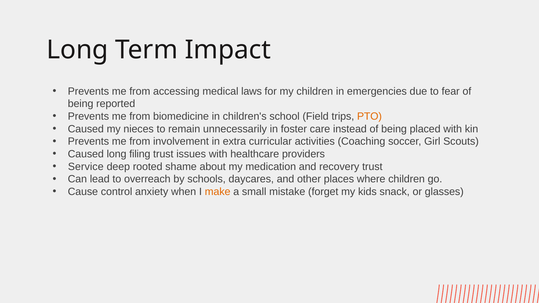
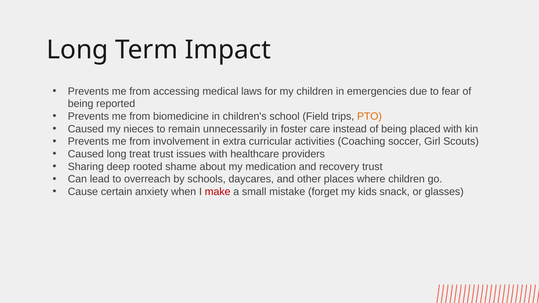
filing: filing -> treat
Service: Service -> Sharing
control: control -> certain
make colour: orange -> red
